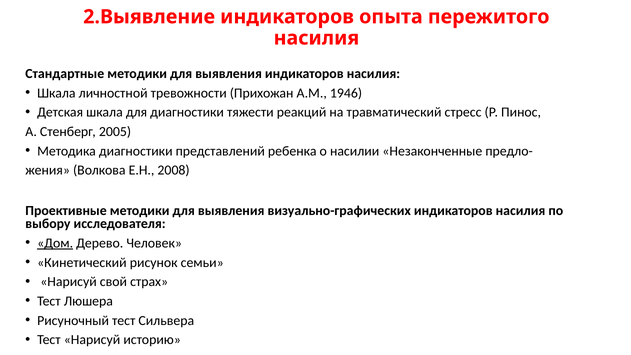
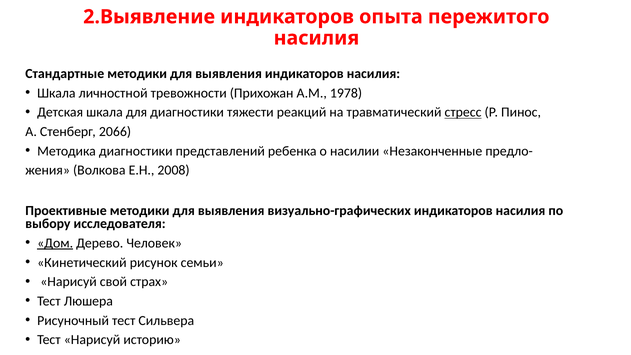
1946: 1946 -> 1978
стресс underline: none -> present
2005: 2005 -> 2066
